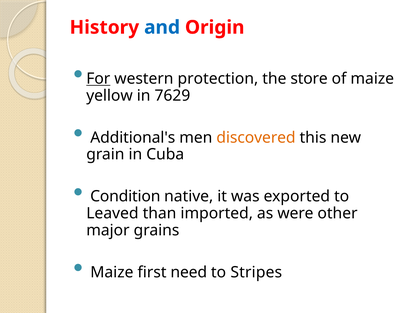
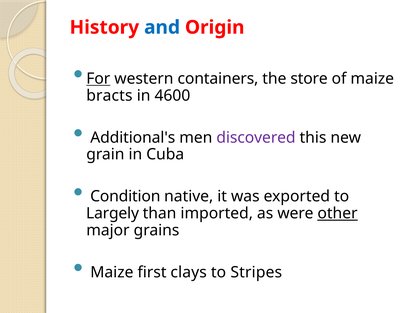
protection: protection -> containers
yellow: yellow -> bracts
7629: 7629 -> 4600
discovered colour: orange -> purple
Leaved: Leaved -> Largely
other underline: none -> present
need: need -> clays
